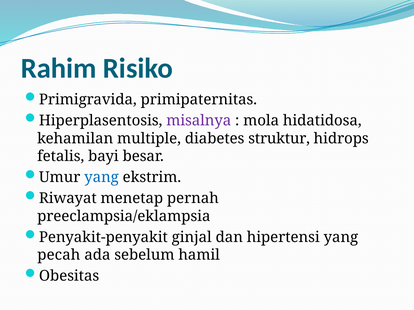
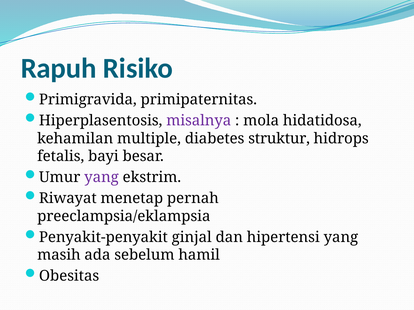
Rahim: Rahim -> Rapuh
yang at (102, 178) colour: blue -> purple
pecah: pecah -> masih
